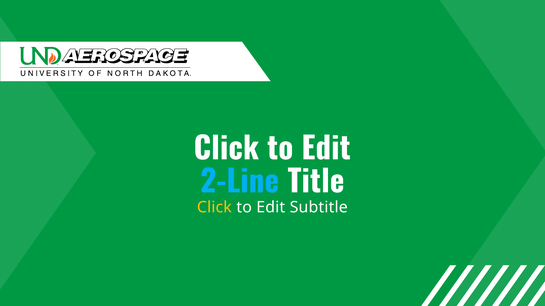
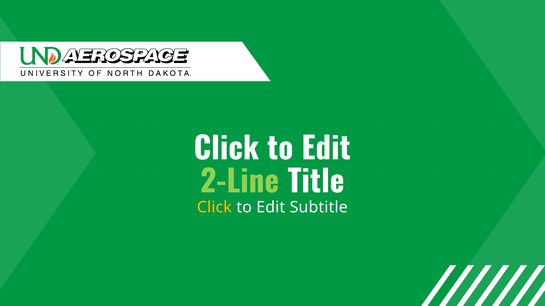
2-Line colour: light blue -> light green
